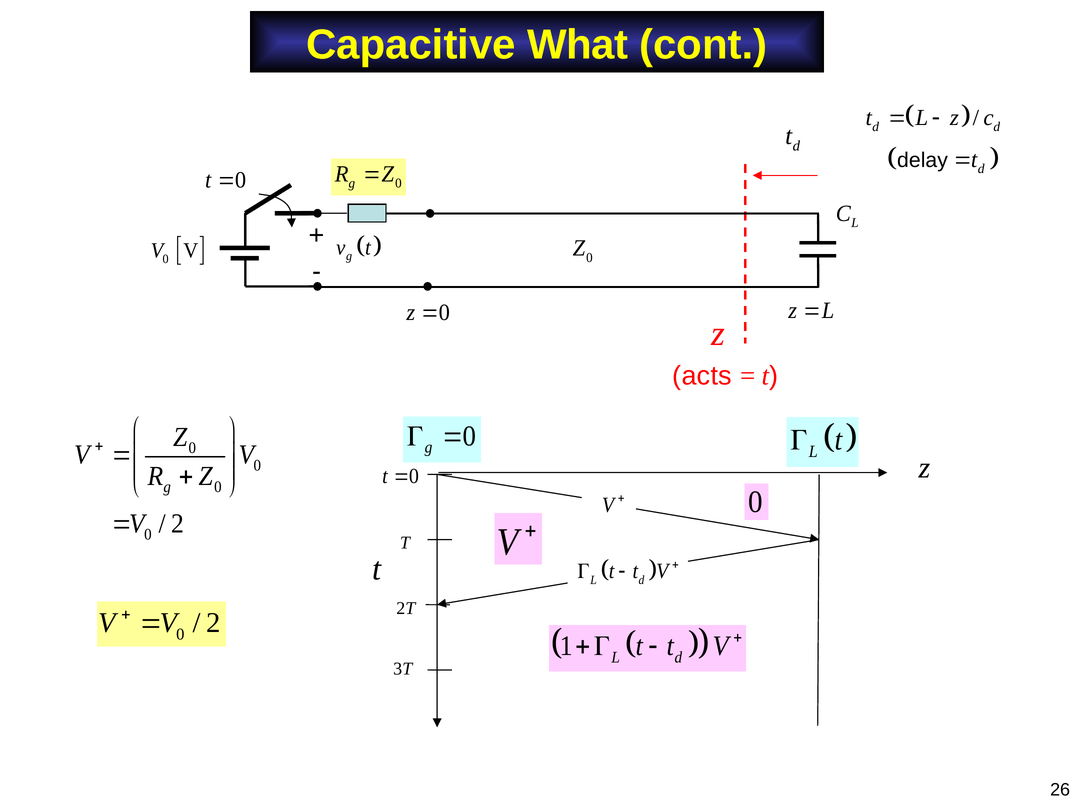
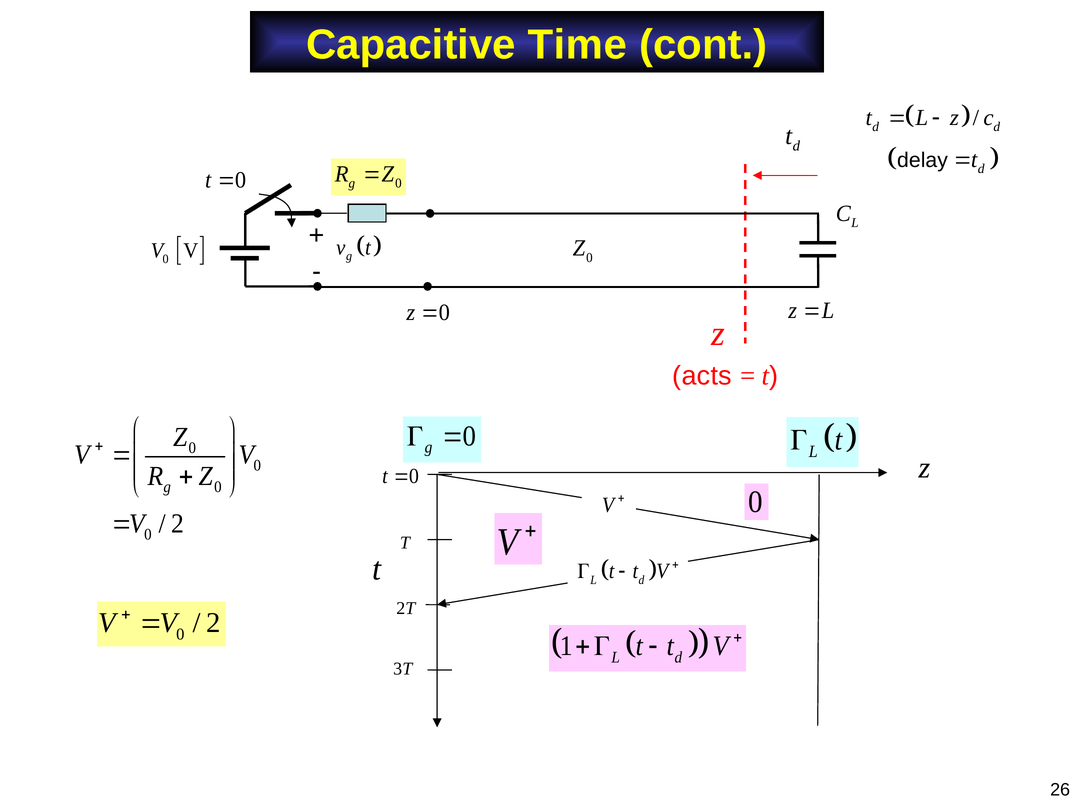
What: What -> Time
